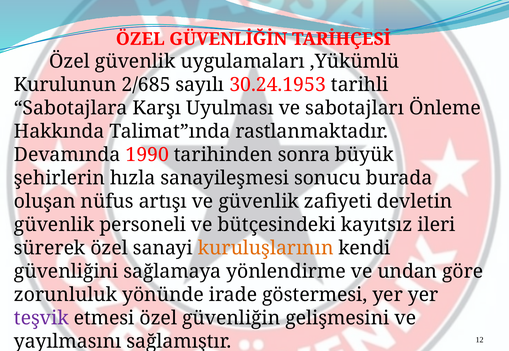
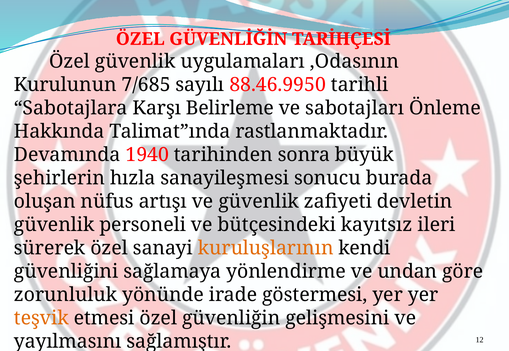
,Yükümlü: ,Yükümlü -> ,Odasının
2/685: 2/685 -> 7/685
30.24.1953: 30.24.1953 -> 88.46.9950
Uyulması: Uyulması -> Belirleme
1990: 1990 -> 1940
teşvik colour: purple -> orange
